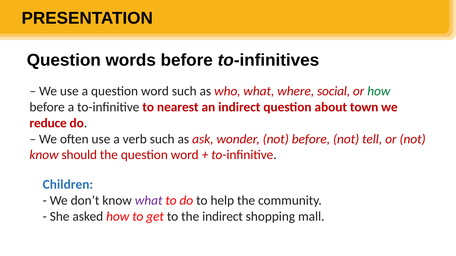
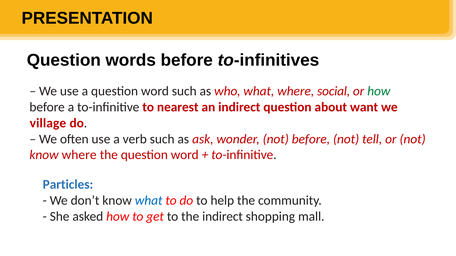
town: town -> want
reduce: reduce -> village
know should: should -> where
Children: Children -> Particles
what at (149, 201) colour: purple -> blue
